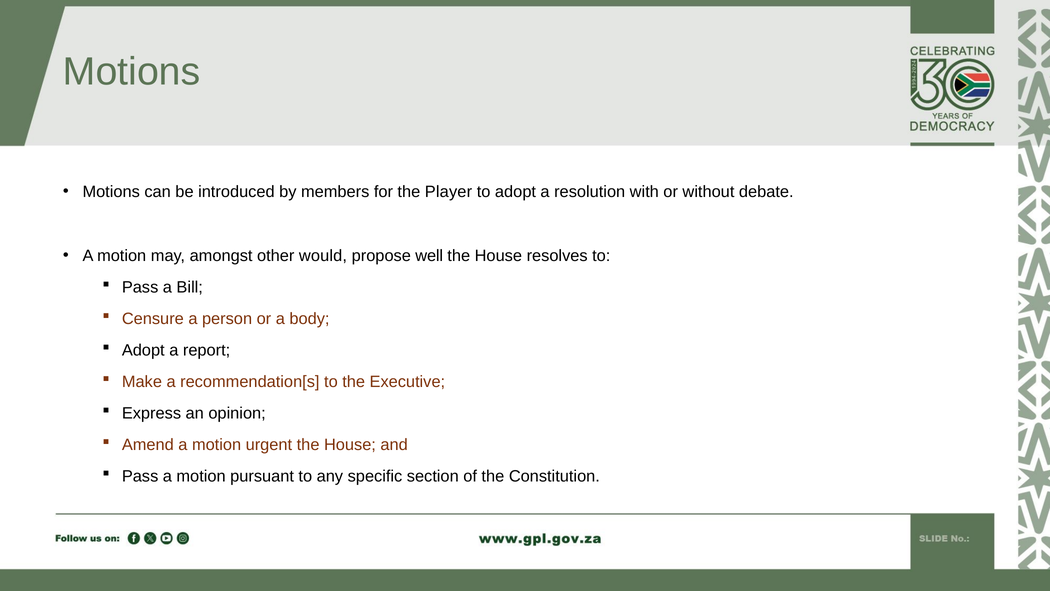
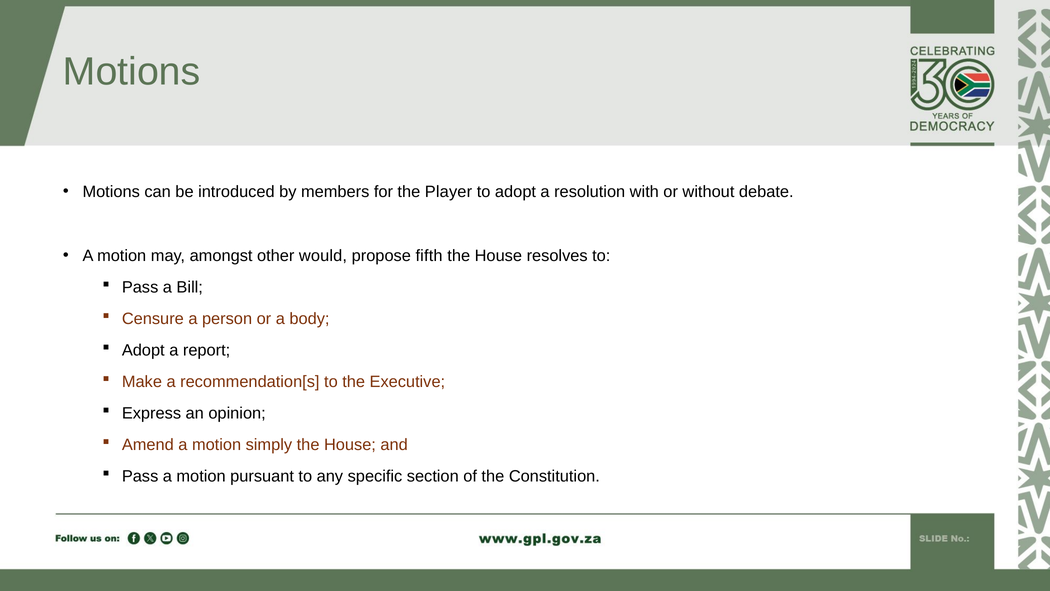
well: well -> fifth
urgent: urgent -> simply
